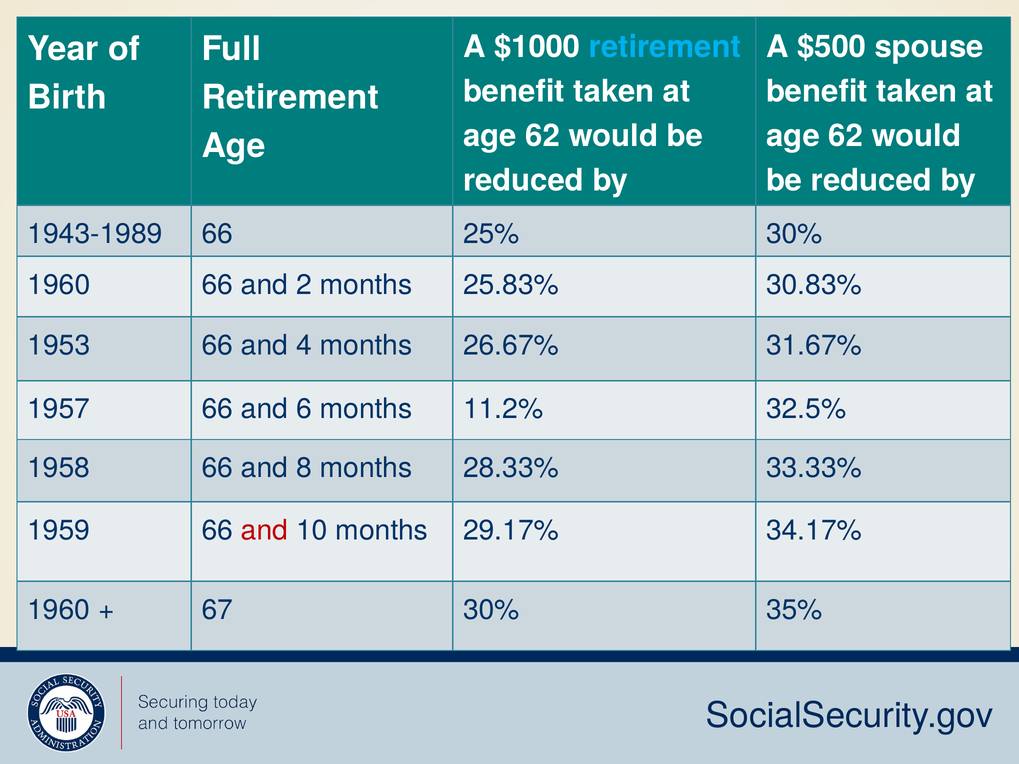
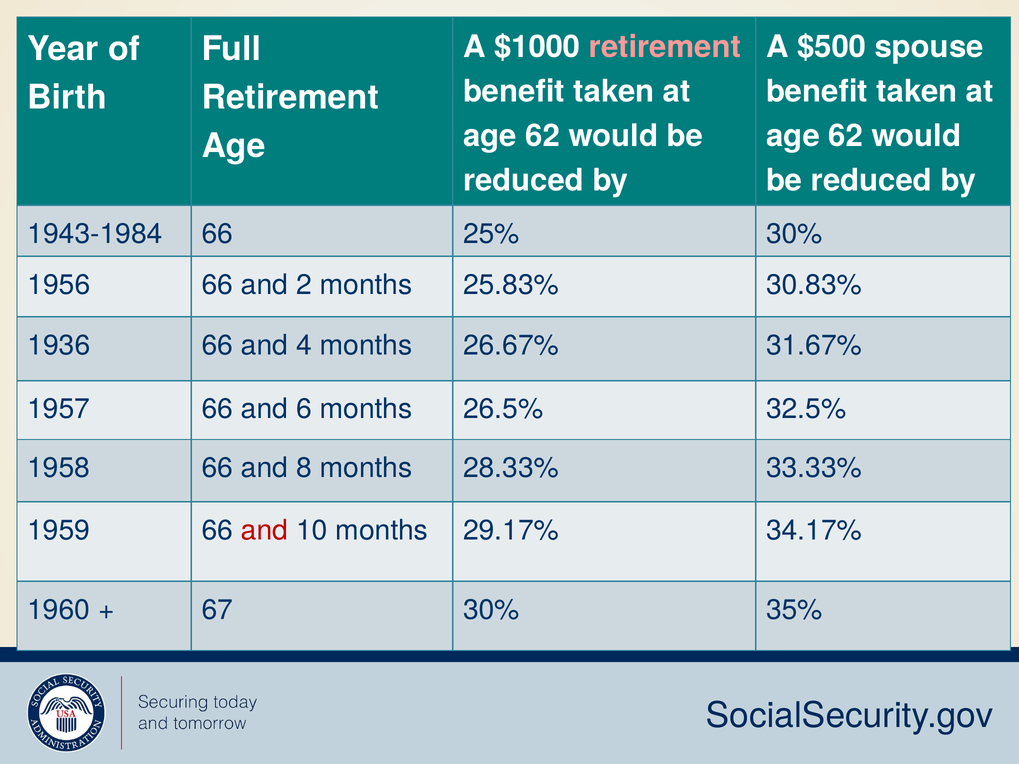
retirement at (665, 47) colour: light blue -> pink
1943-1989: 1943-1989 -> 1943-1984
1960 at (59, 285): 1960 -> 1956
1953: 1953 -> 1936
11.2%: 11.2% -> 26.5%
